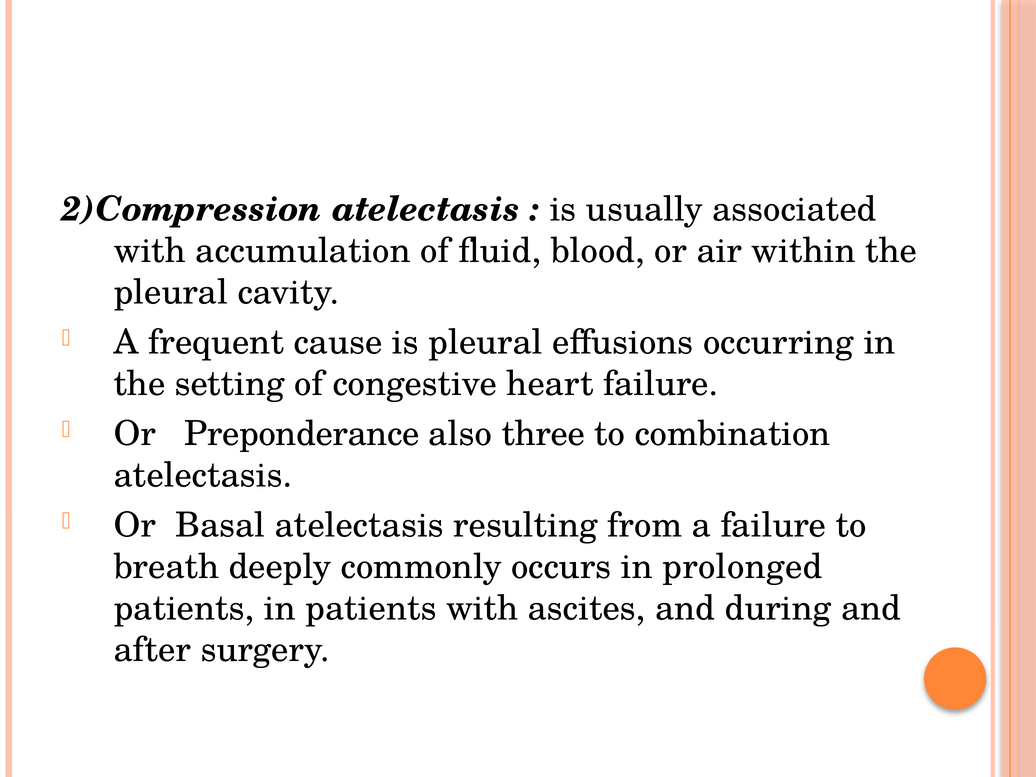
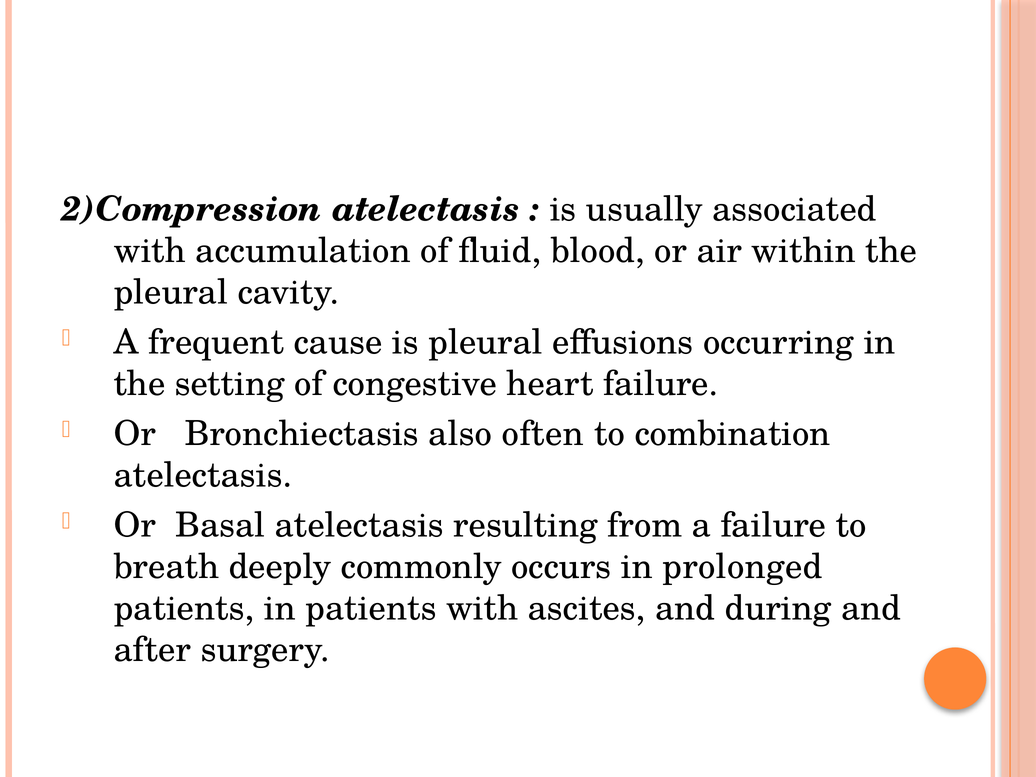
Preponderance: Preponderance -> Bronchiectasis
three: three -> often
